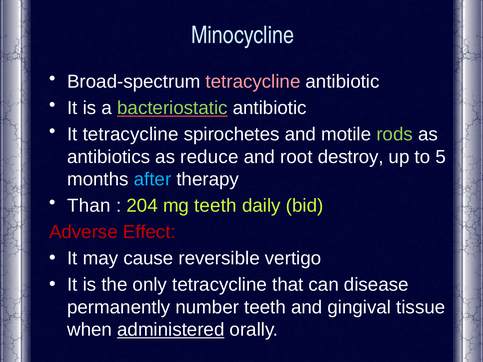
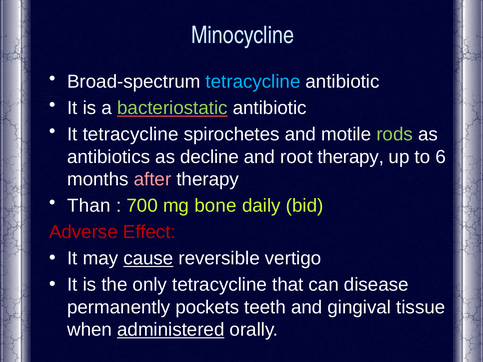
tetracycline at (253, 82) colour: pink -> light blue
reduce: reduce -> decline
root destroy: destroy -> therapy
5: 5 -> 6
after colour: light blue -> pink
204: 204 -> 700
mg teeth: teeth -> bone
cause underline: none -> present
number: number -> pockets
